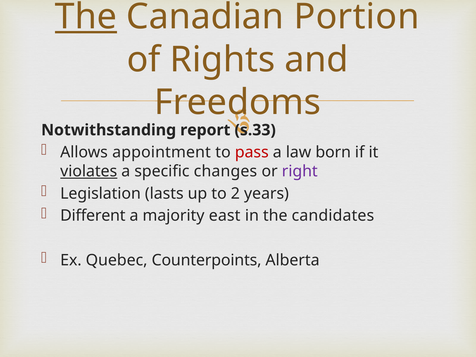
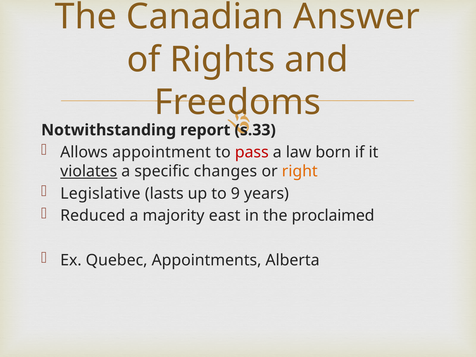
The at (86, 17) underline: present -> none
Portion: Portion -> Answer
right colour: purple -> orange
Legislation: Legislation -> Legislative
2: 2 -> 9
Different: Different -> Reduced
candidates: candidates -> proclaimed
Counterpoints: Counterpoints -> Appointments
